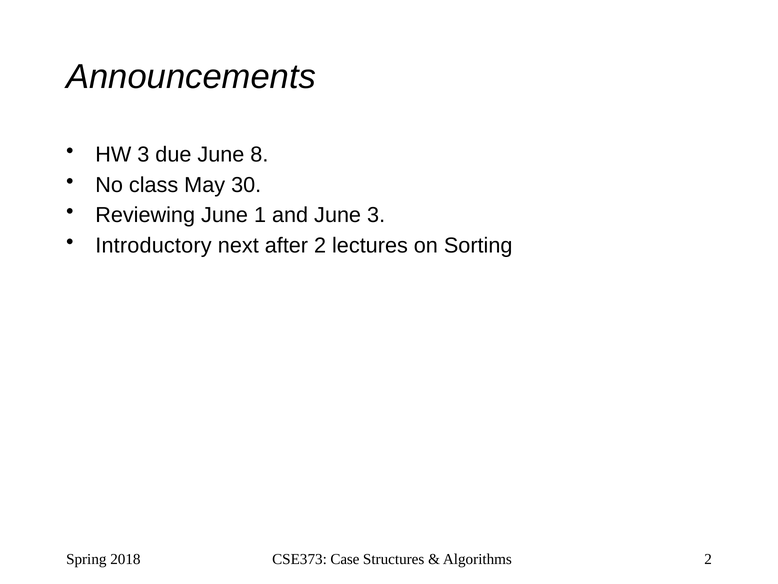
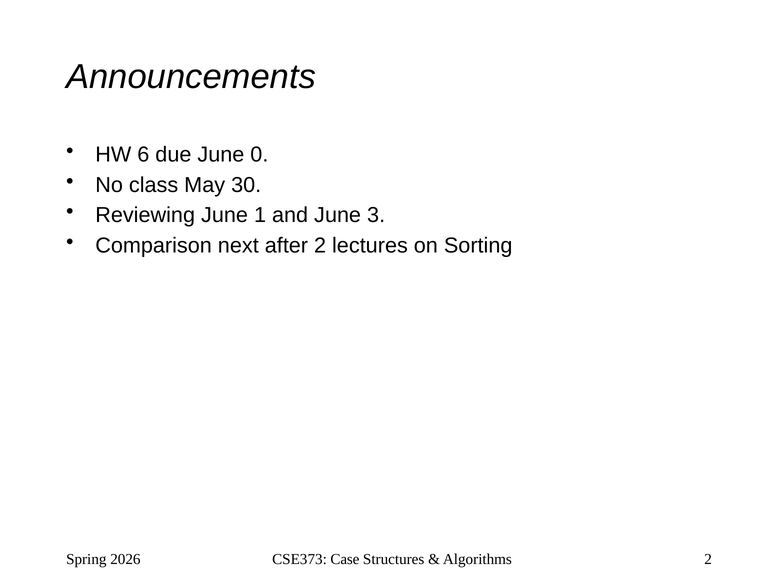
HW 3: 3 -> 6
8: 8 -> 0
Introductory: Introductory -> Comparison
2018: 2018 -> 2026
